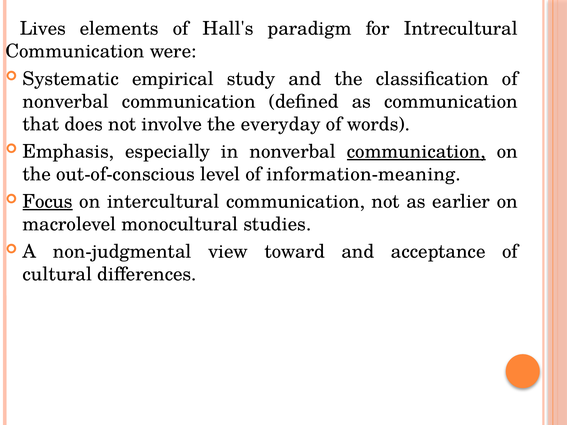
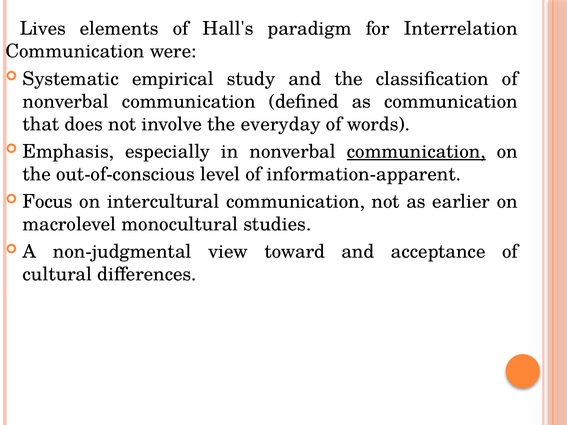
Intrecultural: Intrecultural -> Interrelation
information-meaning: information-meaning -> information-apparent
Focus underline: present -> none
